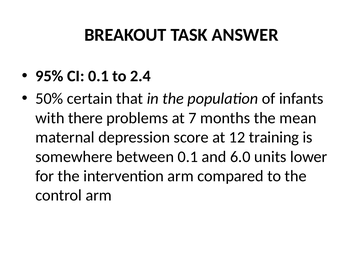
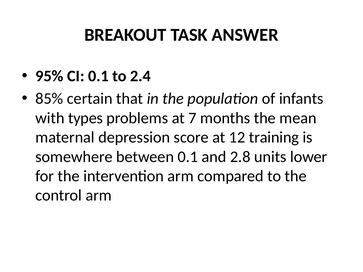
50%: 50% -> 85%
there: there -> types
6.0: 6.0 -> 2.8
